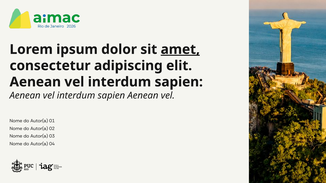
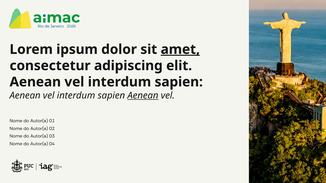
Aenean at (143, 96) underline: none -> present
